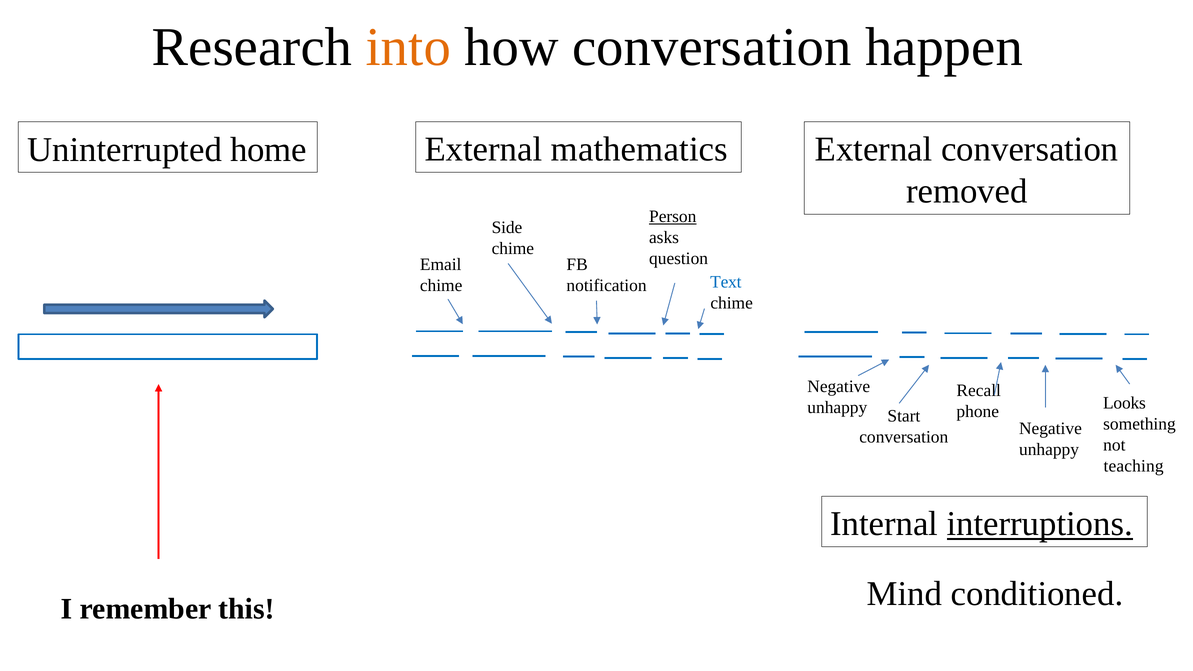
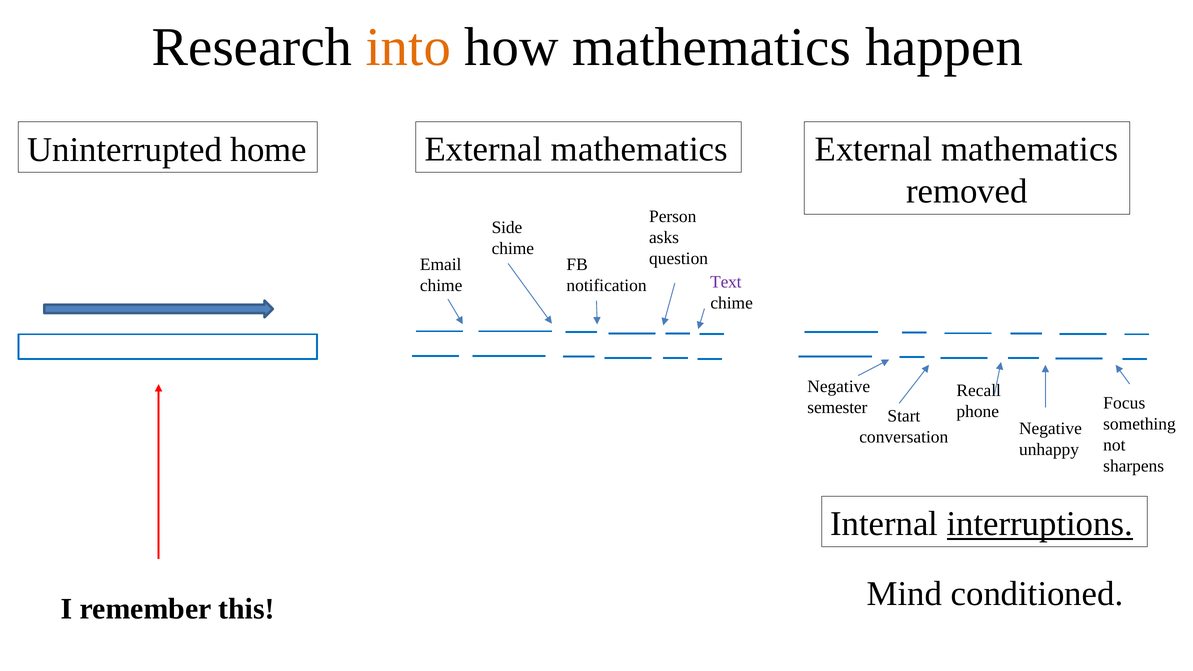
how conversation: conversation -> mathematics
conversation at (1030, 149): conversation -> mathematics
Person underline: present -> none
Text colour: blue -> purple
unhappy at (837, 407): unhappy -> semester
Looks: Looks -> Focus
teaching: teaching -> sharpens
